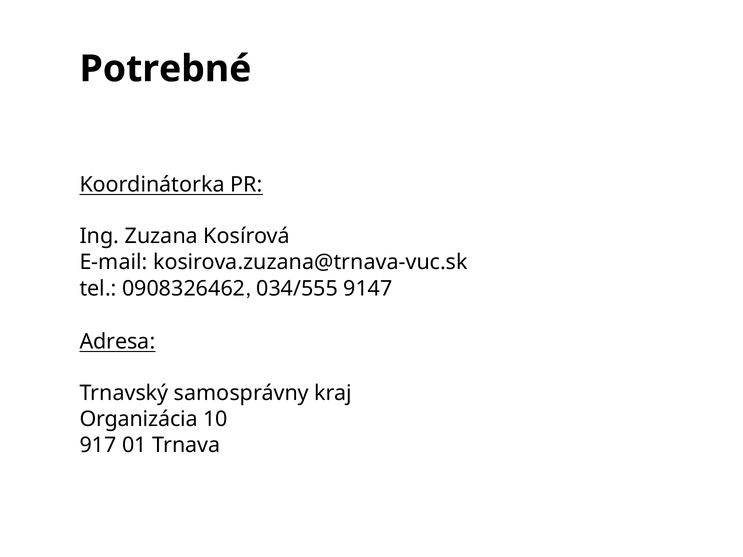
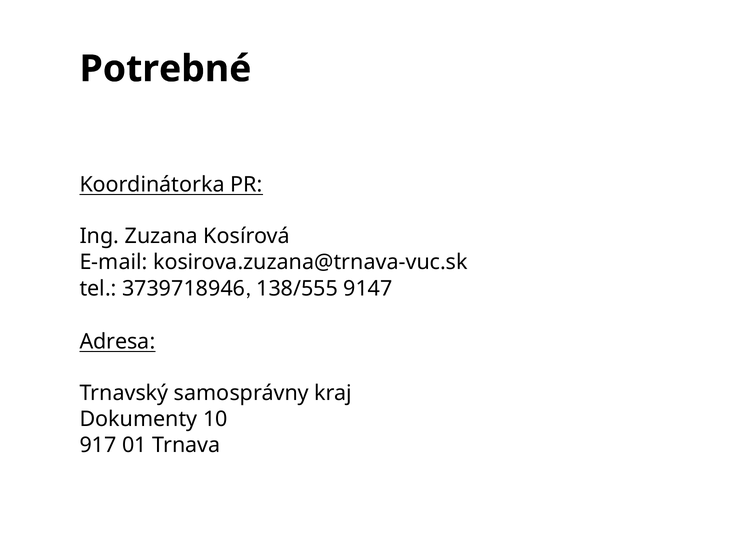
0908326462: 0908326462 -> 3739718946
034/555: 034/555 -> 138/555
Organizácia: Organizácia -> Dokumenty
